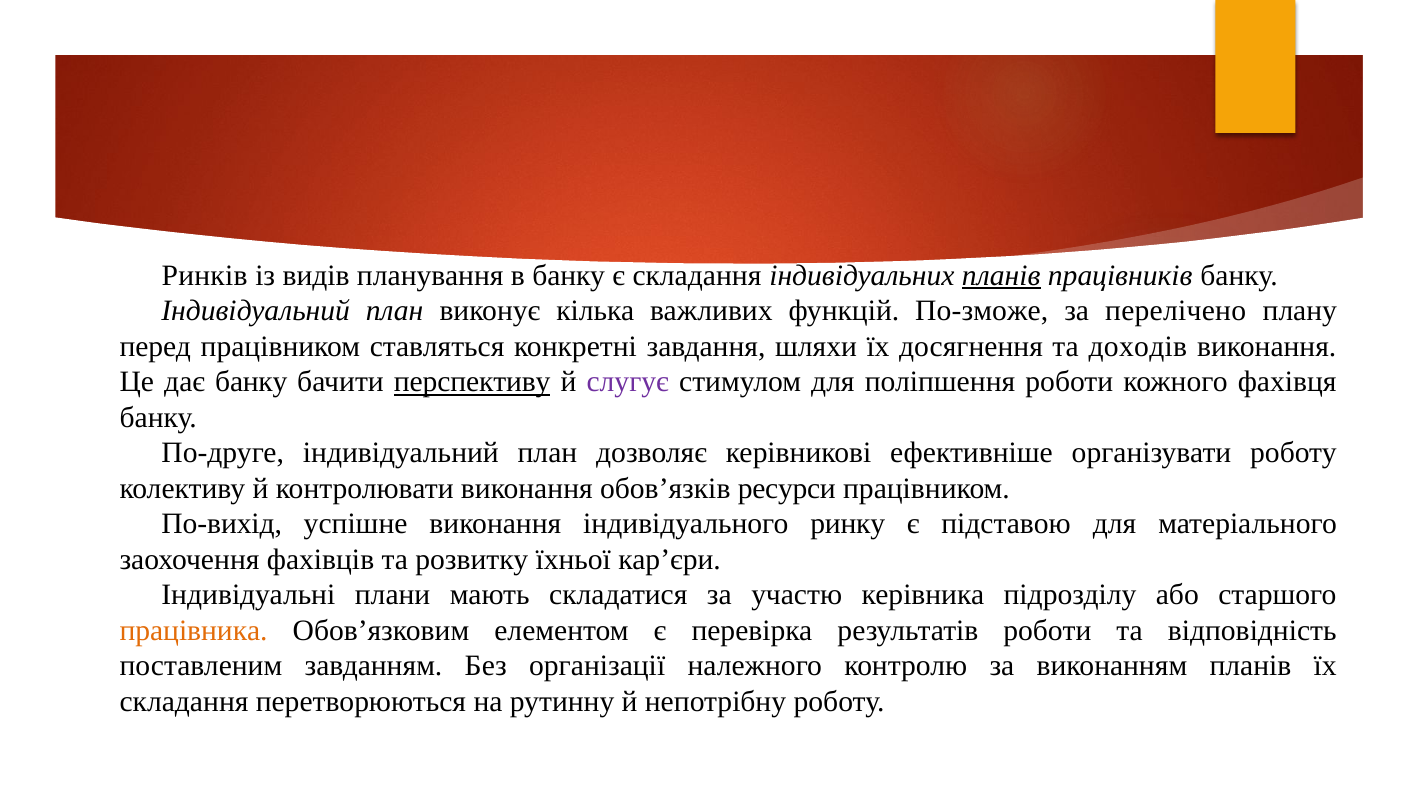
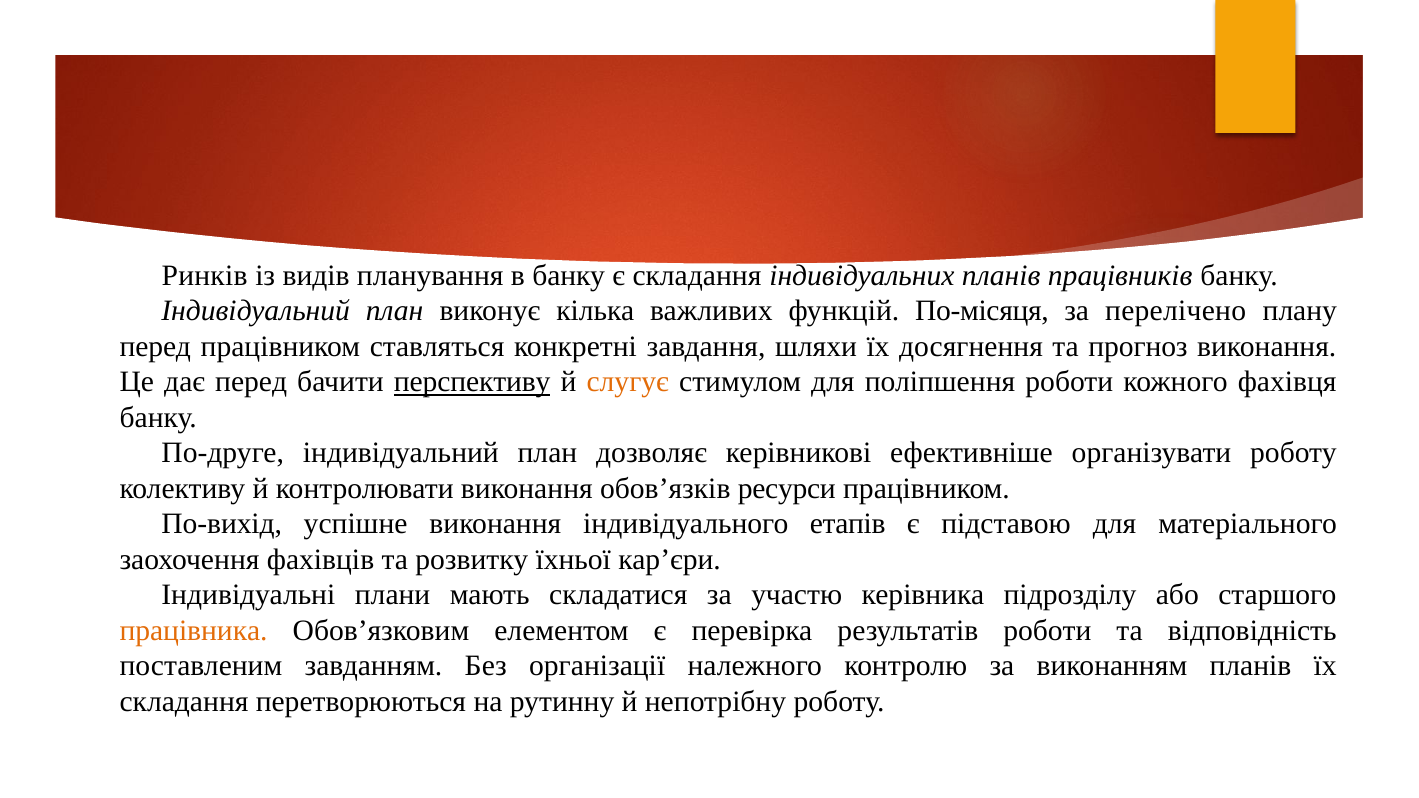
планів at (1001, 276) underline: present -> none
По-зможе: По-зможе -> По-місяця
доходiв: доходiв -> прогноз
дає банку: банку -> перед
слугує colour: purple -> orange
ринку: ринку -> етапів
